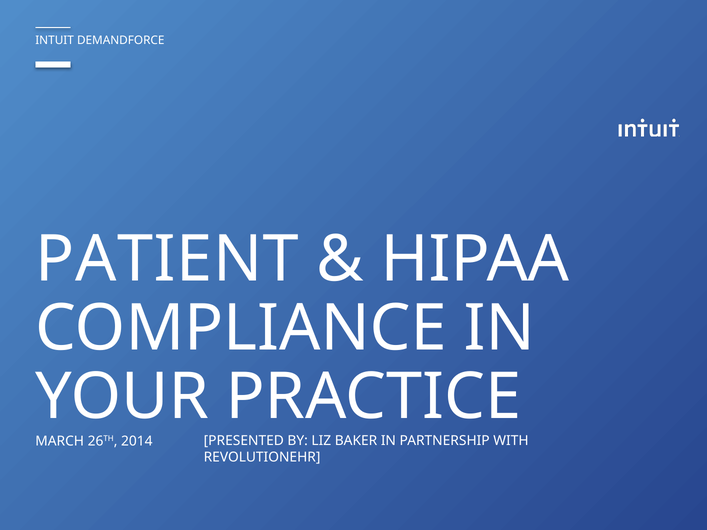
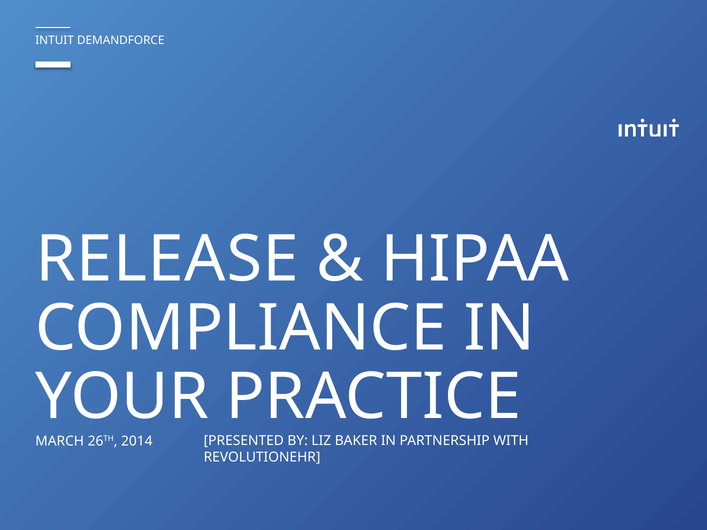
PATIENT: PATIENT -> RELEASE
